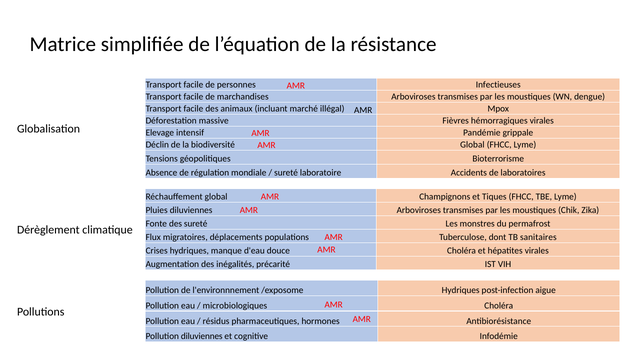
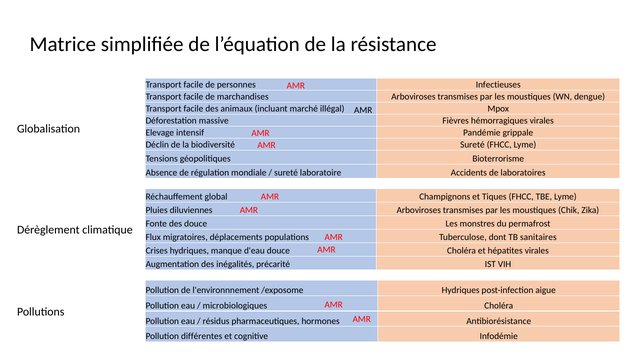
biodiversité Global: Global -> Sureté
des sureté: sureté -> douce
Pollution diluviennes: diluviennes -> différentes
